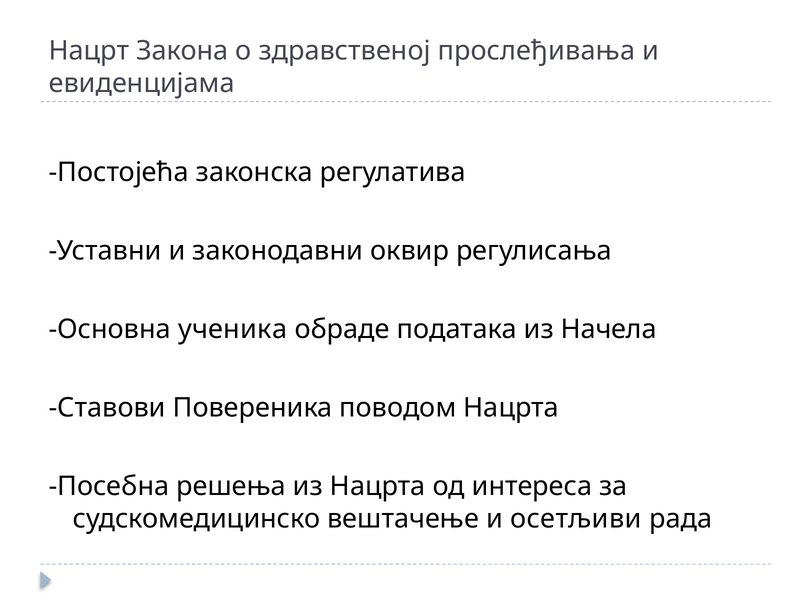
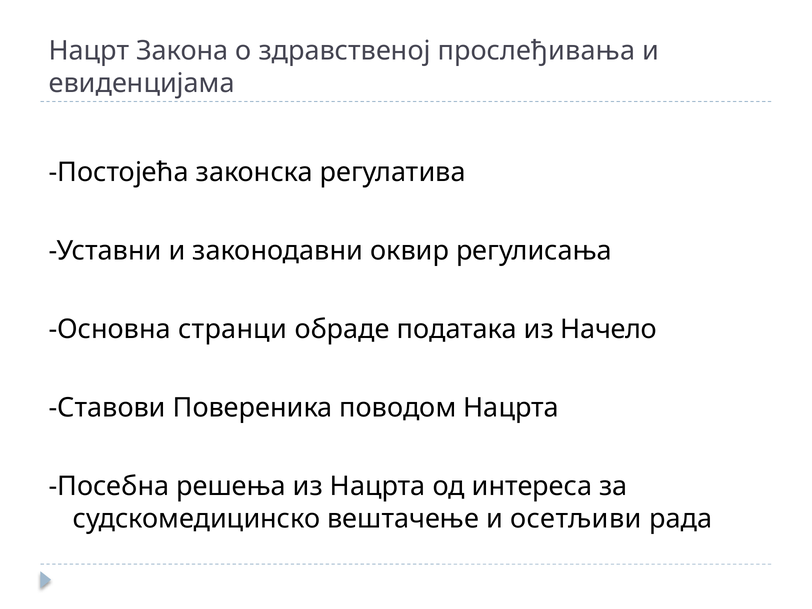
ученика: ученика -> странци
Начела: Начела -> Начело
